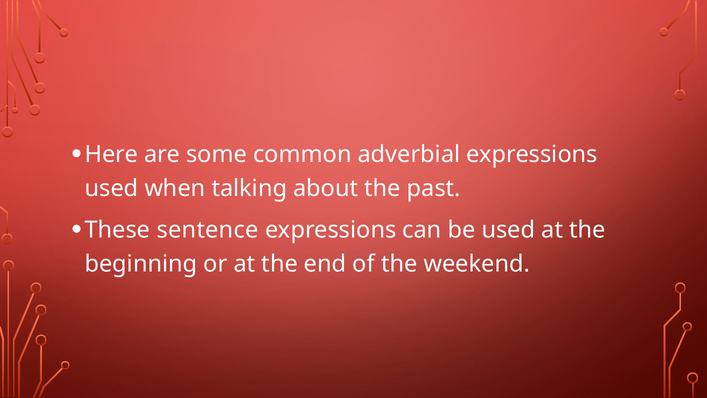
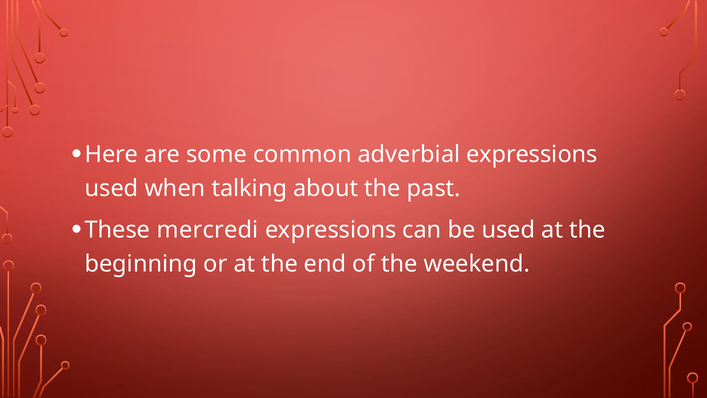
sentence: sentence -> mercredi
